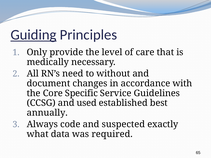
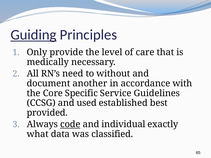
changes: changes -> another
annually: annually -> provided
code underline: none -> present
suspected: suspected -> individual
required: required -> classified
